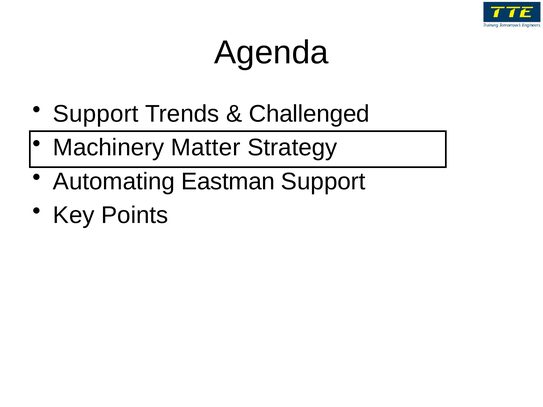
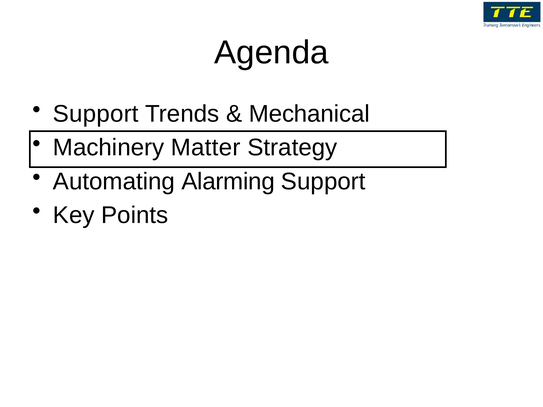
Challenged: Challenged -> Mechanical
Eastman: Eastman -> Alarming
